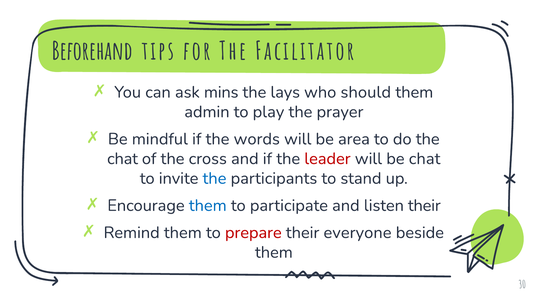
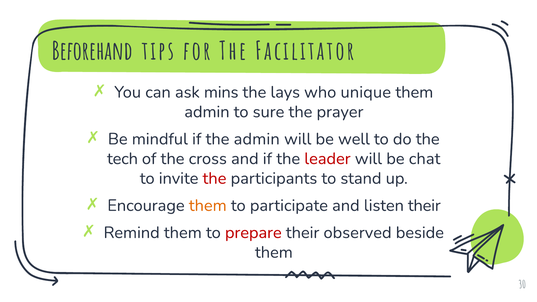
should: should -> unique
play: play -> sure
the words: words -> admin
area: area -> well
chat at (123, 159): chat -> tech
the at (214, 178) colour: blue -> red
them at (208, 206) colour: blue -> orange
everyone: everyone -> observed
